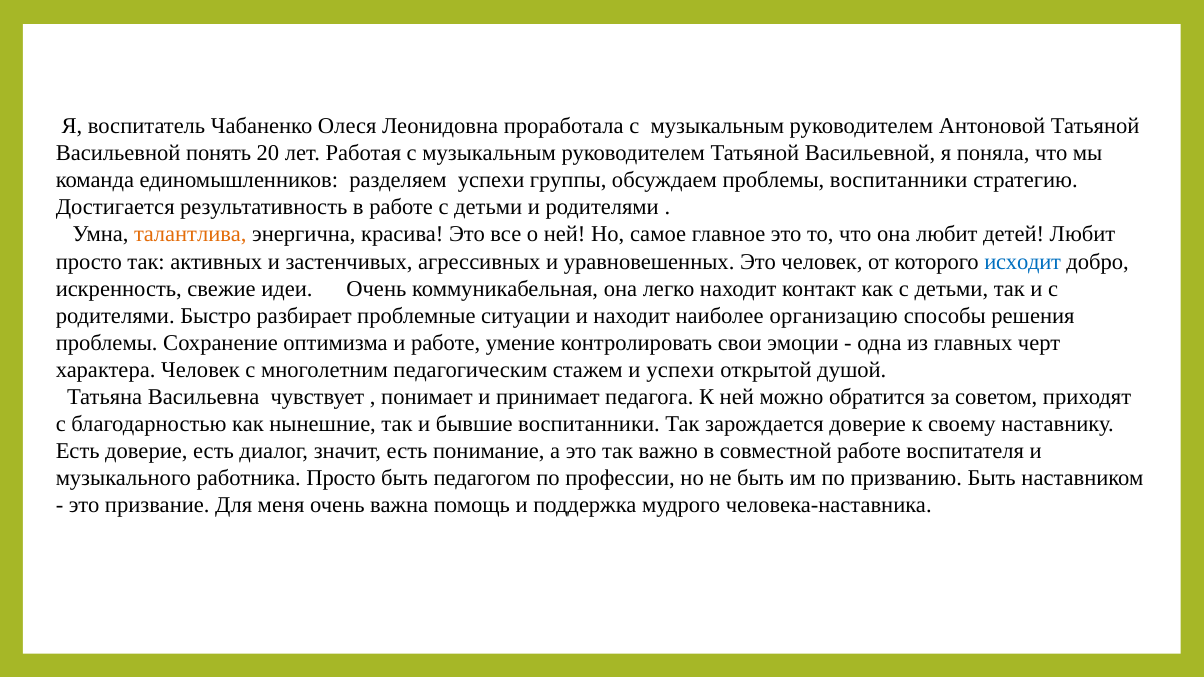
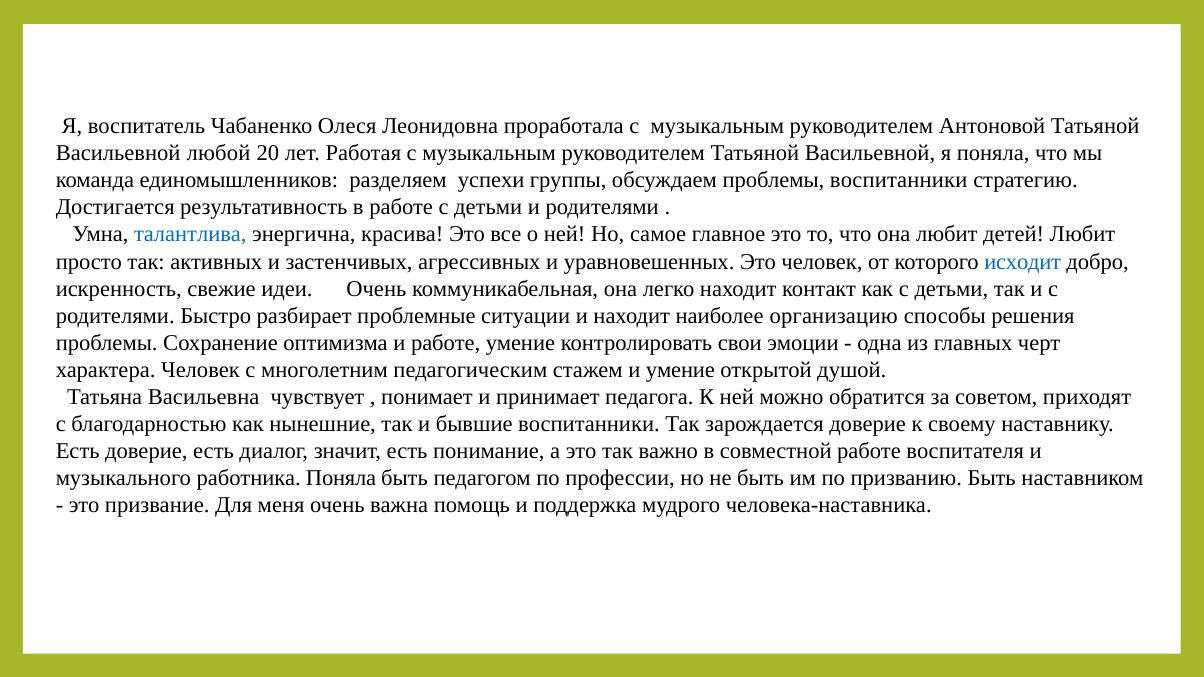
понять: понять -> любой
талантлива colour: orange -> blue
и успехи: успехи -> умение
работника Просто: Просто -> Поняла
